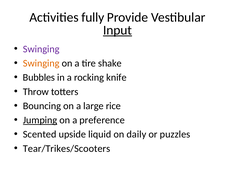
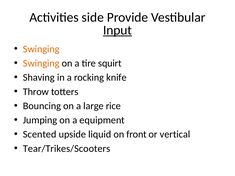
fully: fully -> side
Swinging at (41, 49) colour: purple -> orange
shake: shake -> squirt
Bubbles: Bubbles -> Shaving
Jumping underline: present -> none
preference: preference -> equipment
daily: daily -> front
puzzles: puzzles -> vertical
